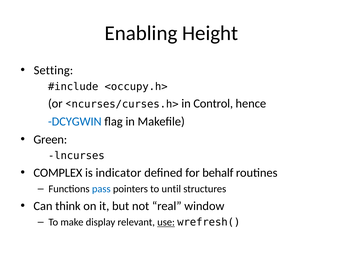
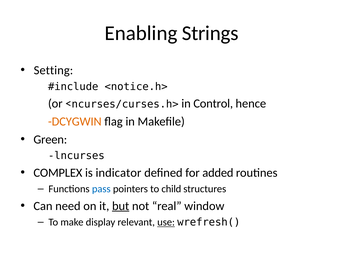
Height: Height -> Strings
<occupy.h>: <occupy.h> -> <notice.h>
DCYGWIN colour: blue -> orange
behalf: behalf -> added
until: until -> child
think: think -> need
but underline: none -> present
